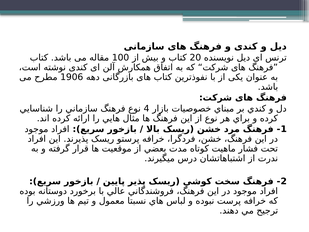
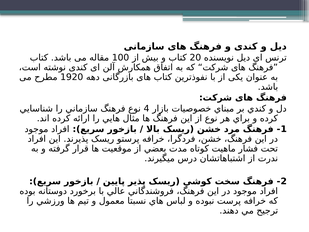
1906: 1906 -> 1920
